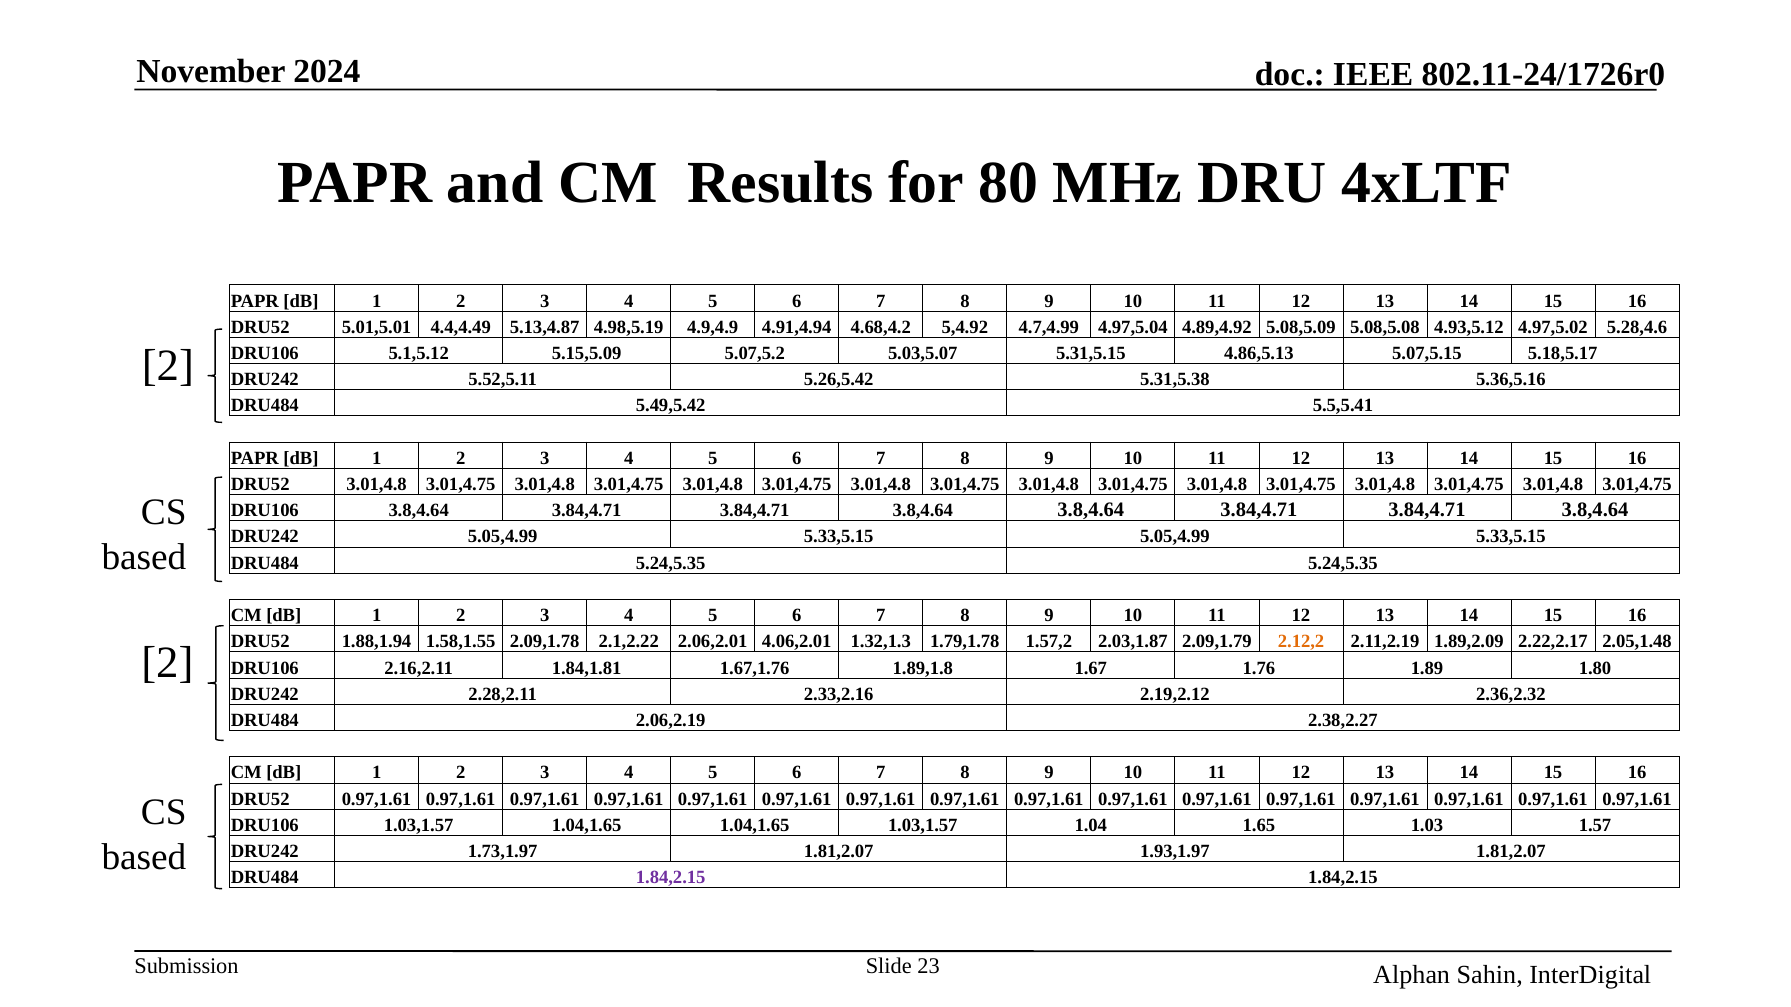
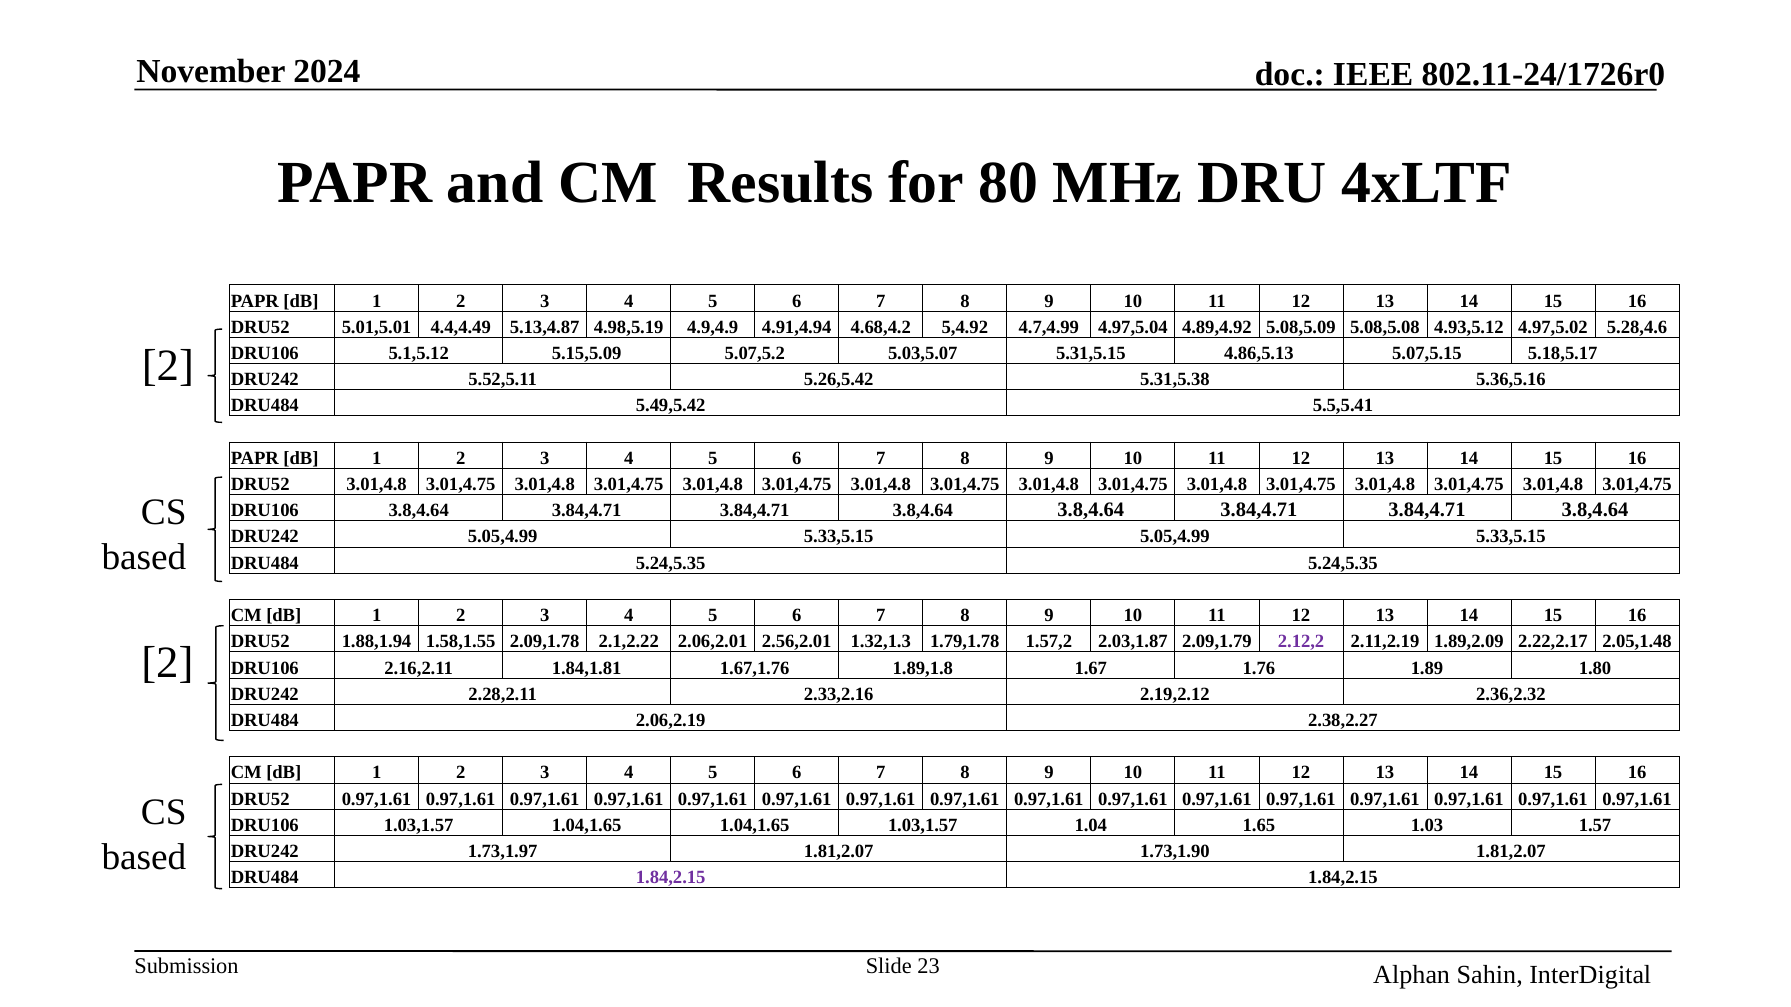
4.06,2.01: 4.06,2.01 -> 2.56,2.01
2.12,2 colour: orange -> purple
1.93,1.97: 1.93,1.97 -> 1.73,1.90
